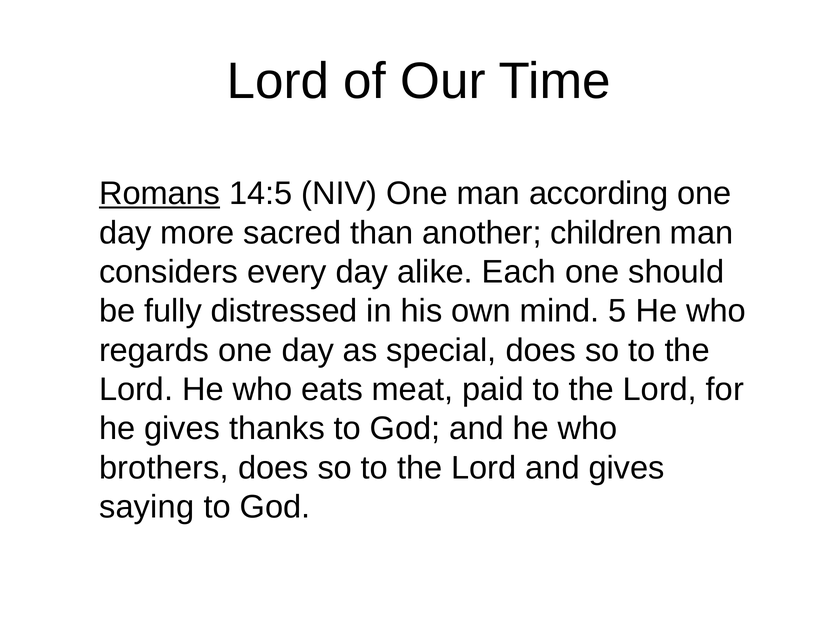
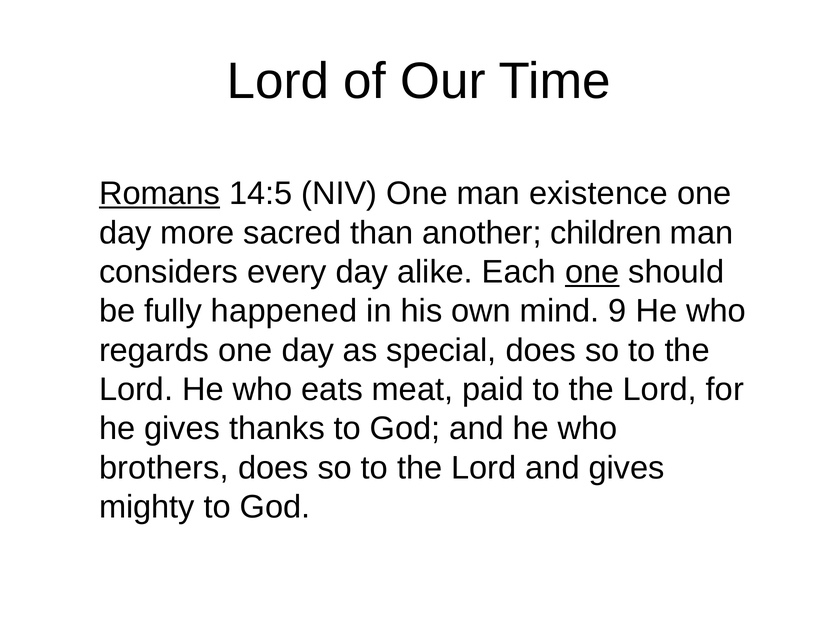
according: according -> existence
one at (592, 272) underline: none -> present
distressed: distressed -> happened
5: 5 -> 9
saying: saying -> mighty
